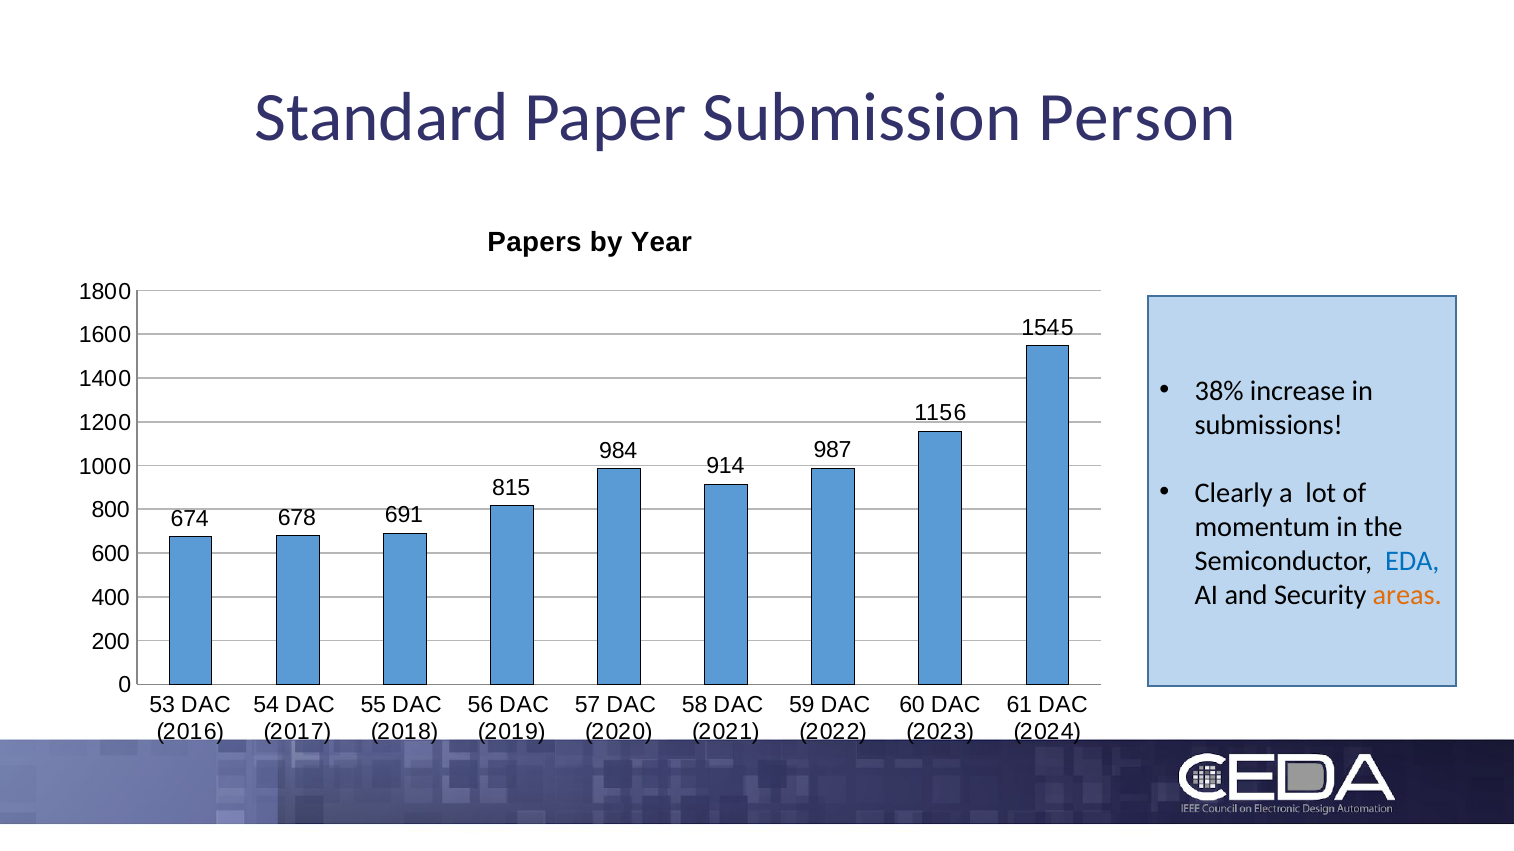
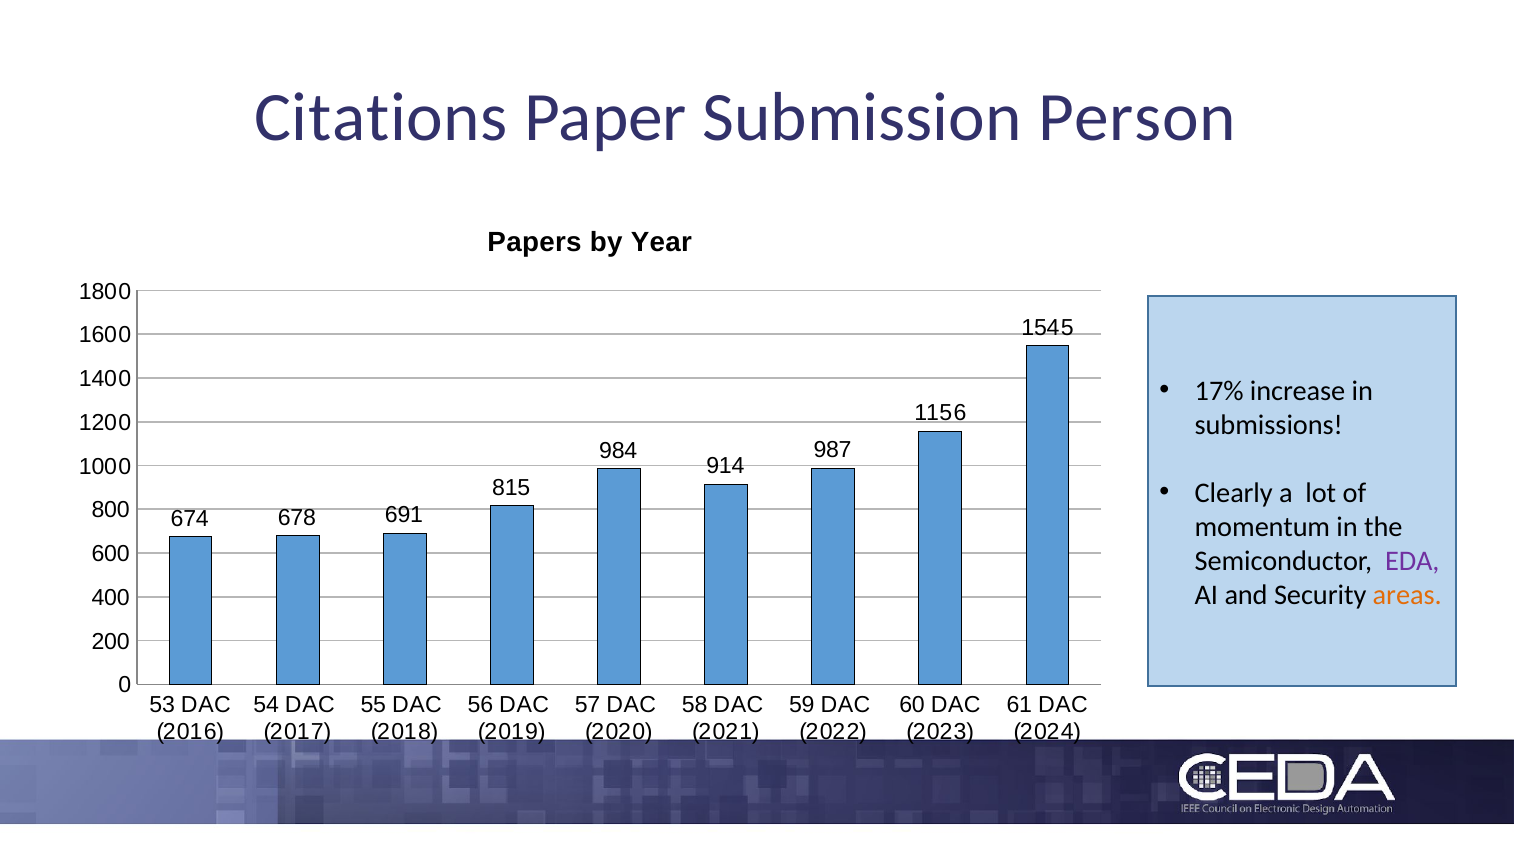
Standard: Standard -> Citations
38%: 38% -> 17%
EDA colour: blue -> purple
